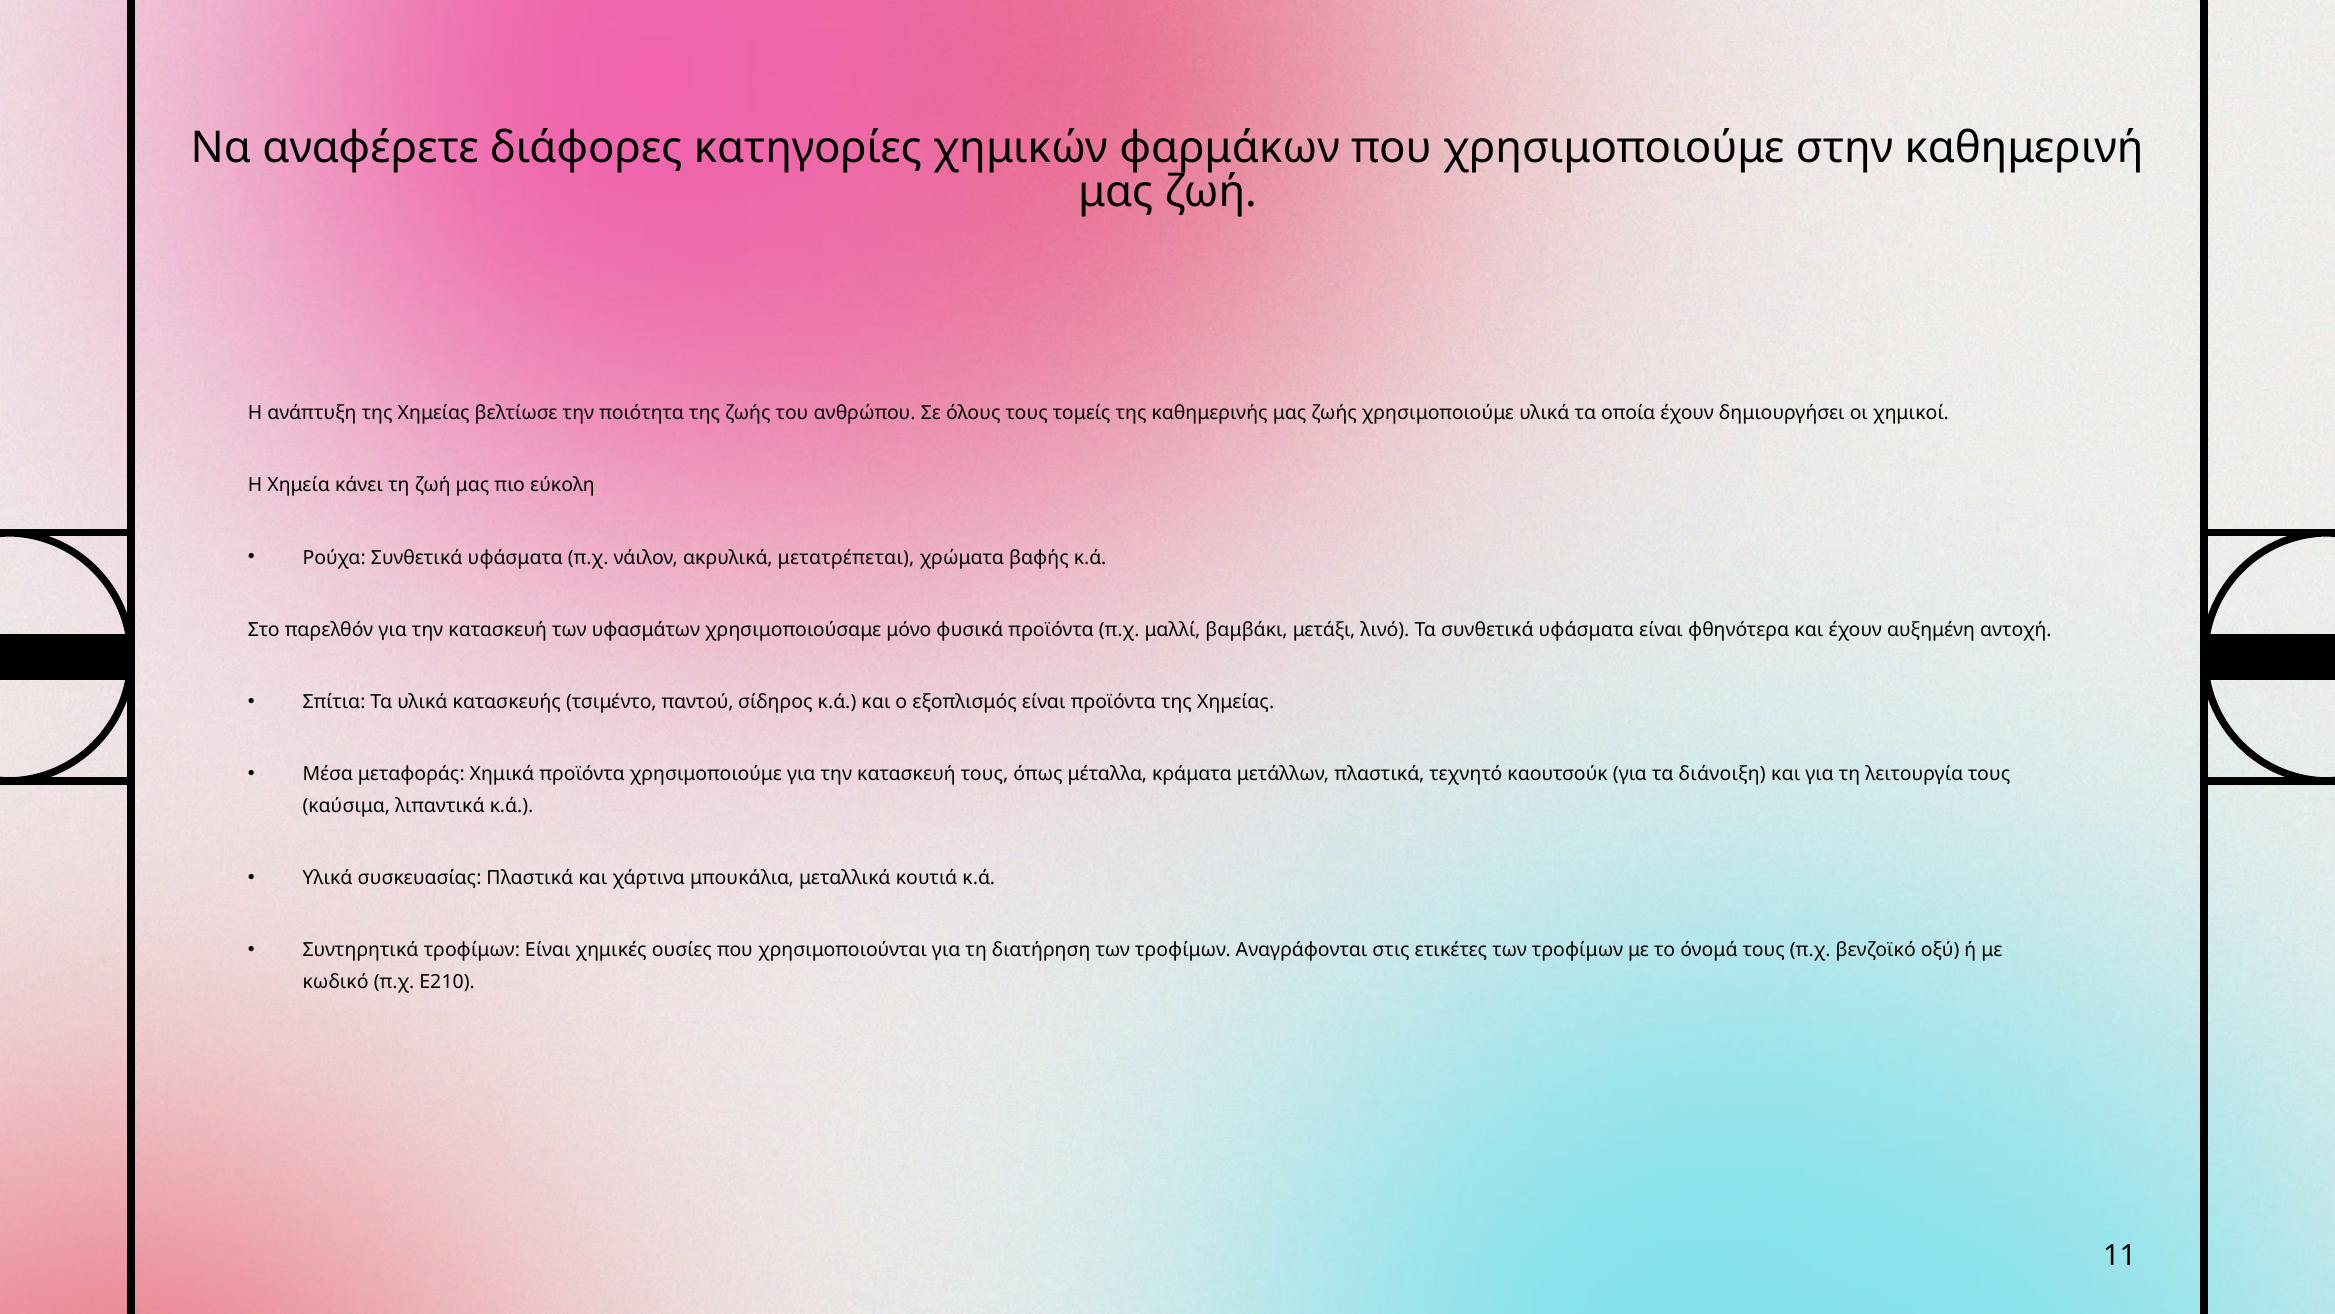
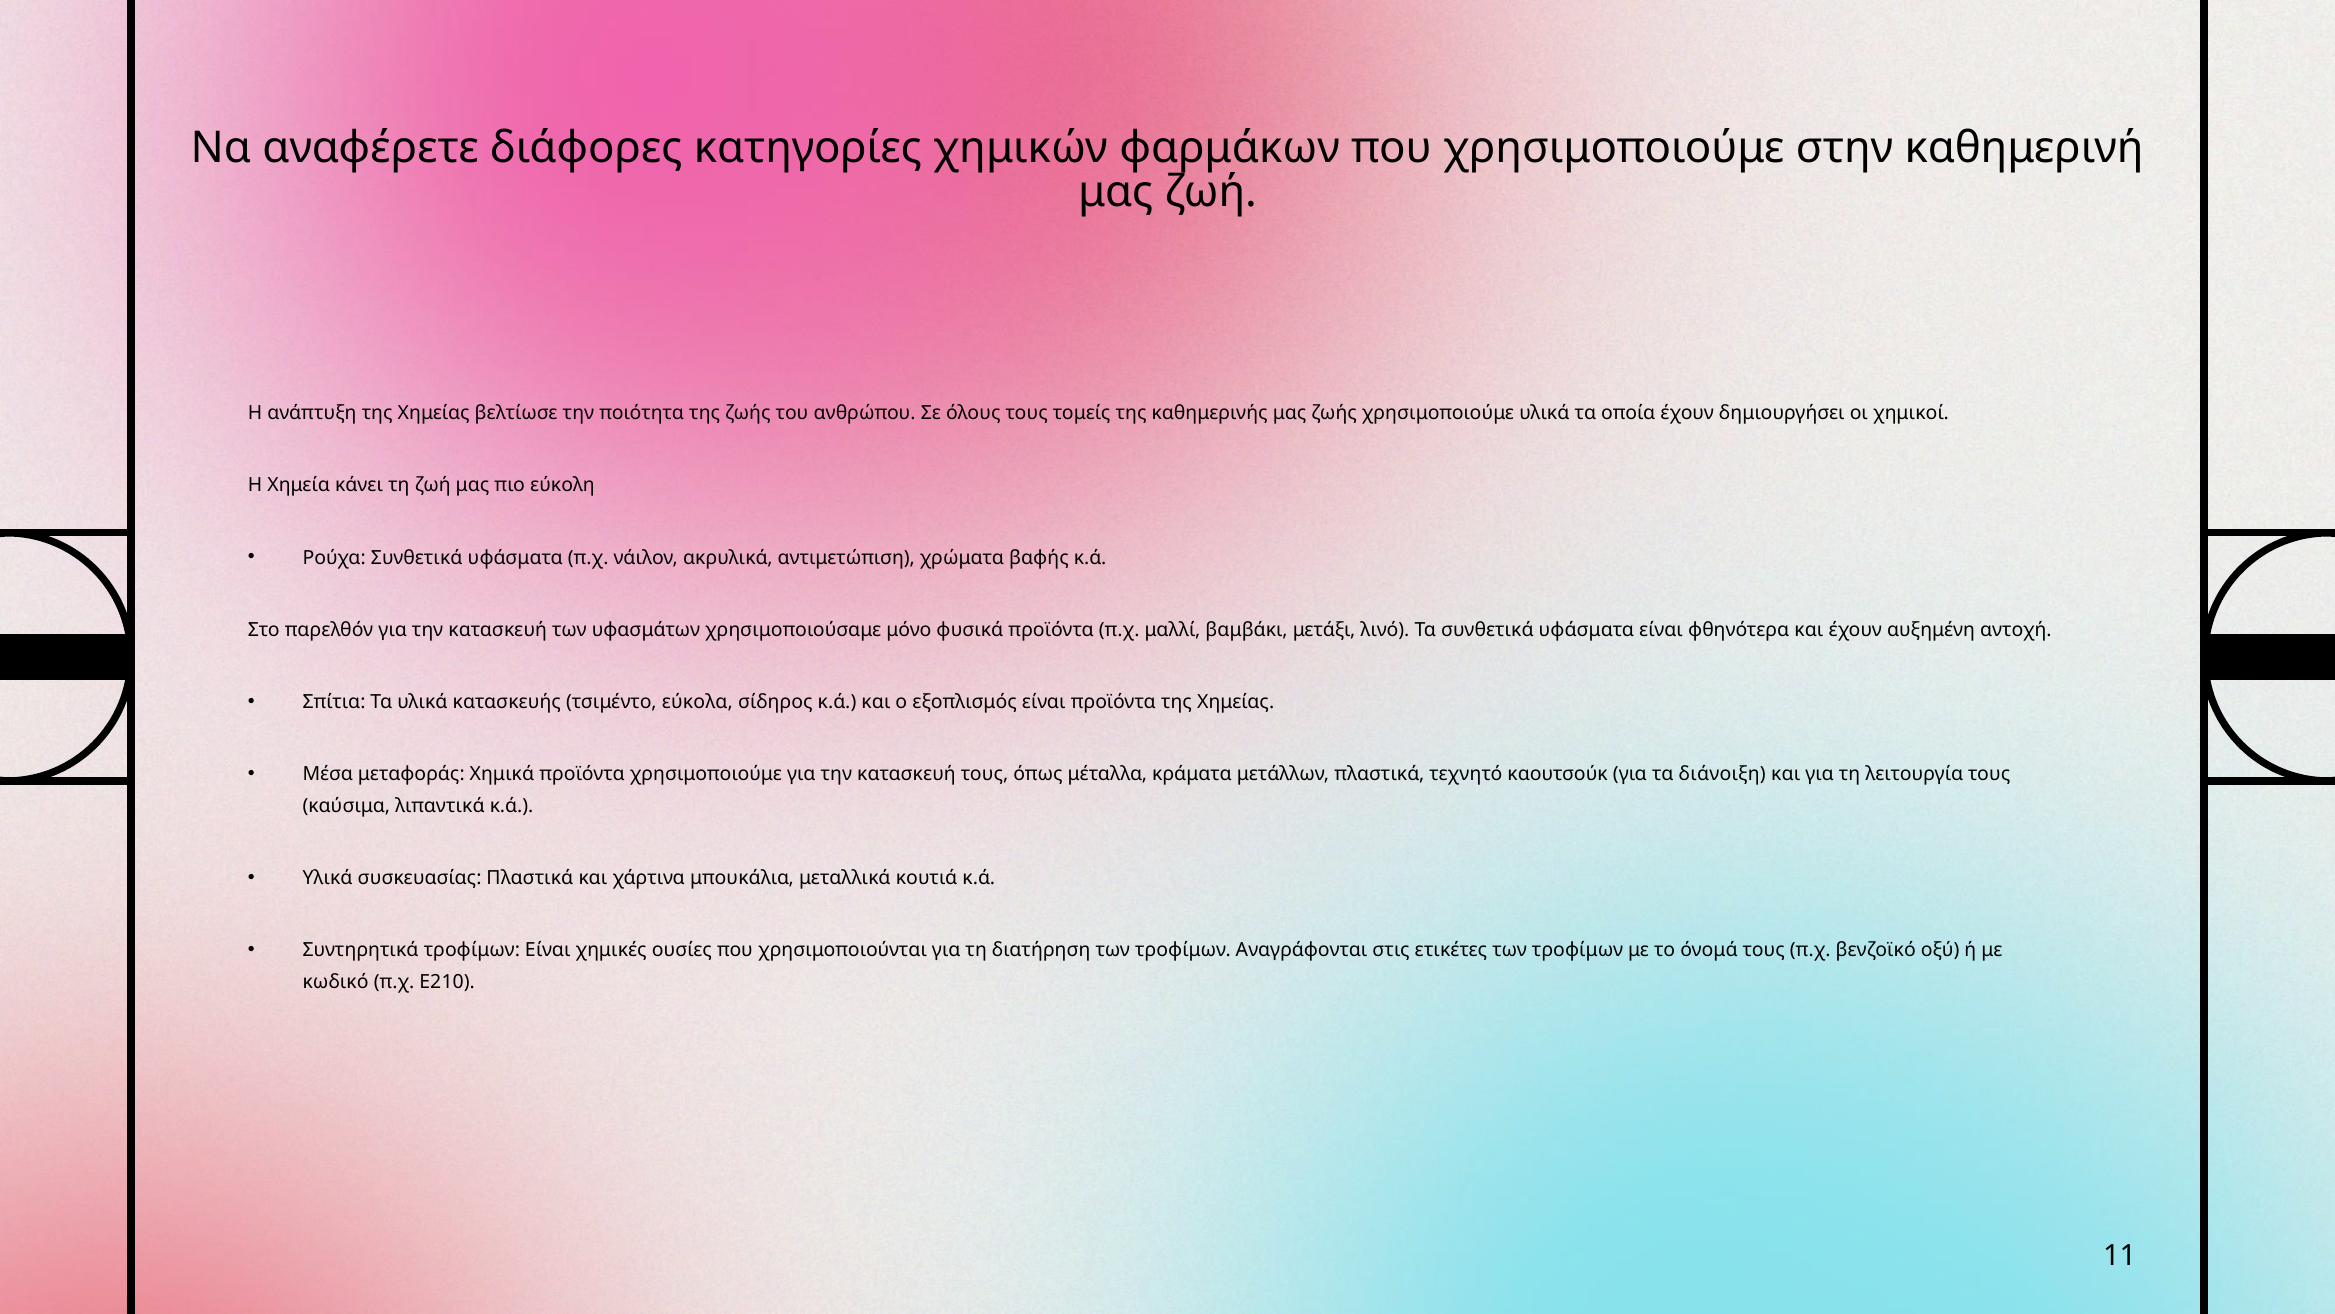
μετατρέπεται: μετατρέπεται -> αντιμετώπιση
παντού: παντού -> εύκολα
